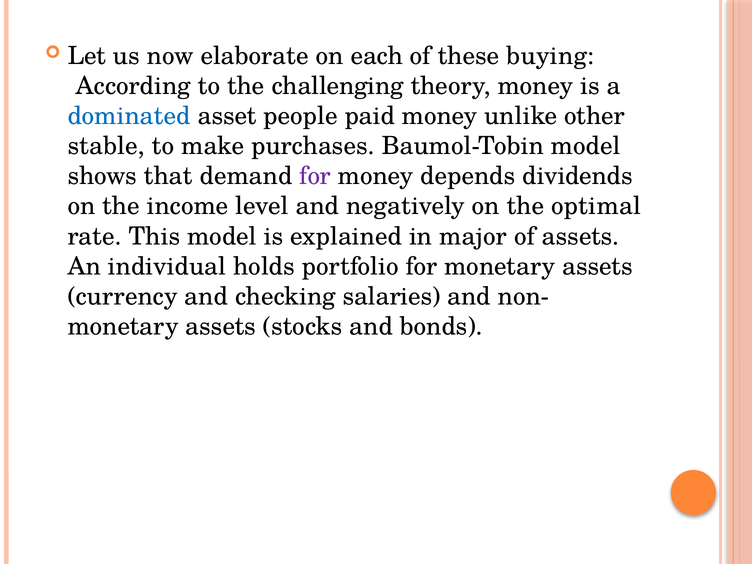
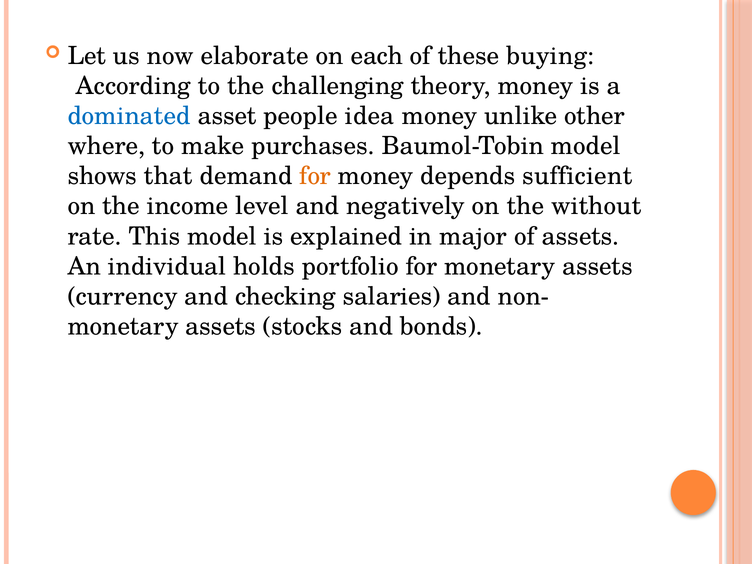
paid: paid -> idea
stable: stable -> where
for at (315, 176) colour: purple -> orange
dividends: dividends -> sufficient
optimal: optimal -> without
